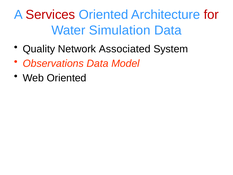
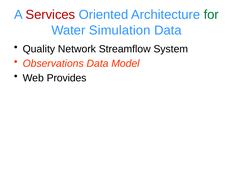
for colour: red -> green
Associated: Associated -> Streamflow
Web Oriented: Oriented -> Provides
